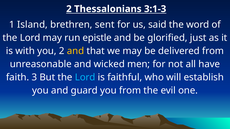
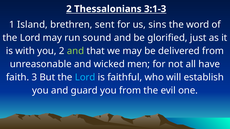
said: said -> sins
epistle: epistle -> sound
and at (76, 51) colour: yellow -> light green
